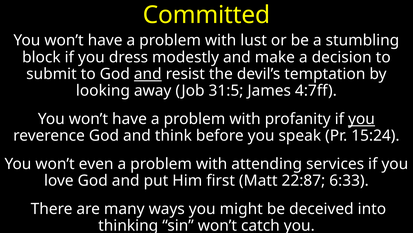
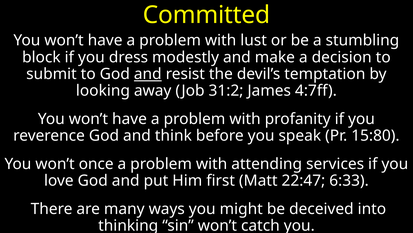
31:5: 31:5 -> 31:2
you at (361, 119) underline: present -> none
15:24: 15:24 -> 15:80
even: even -> once
22:87: 22:87 -> 22:47
